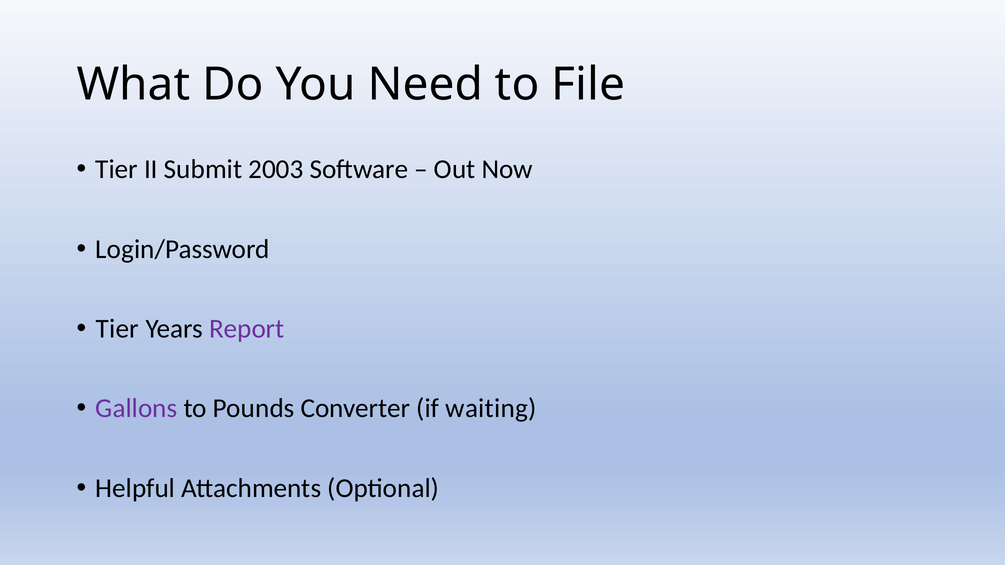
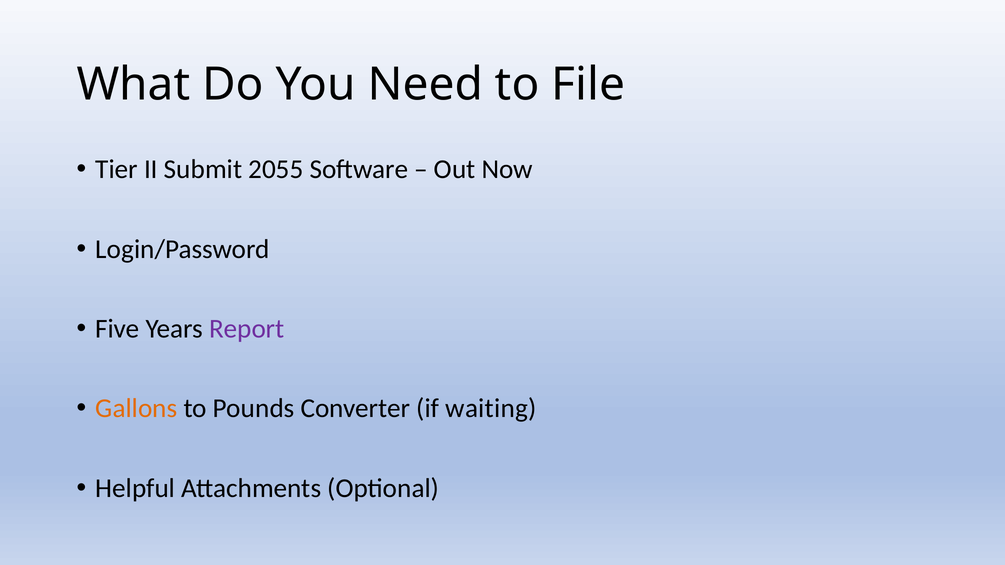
2003: 2003 -> 2055
Tier at (117, 329): Tier -> Five
Gallons colour: purple -> orange
